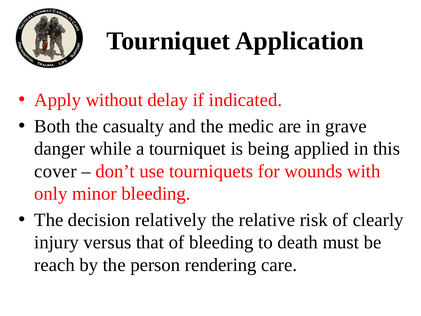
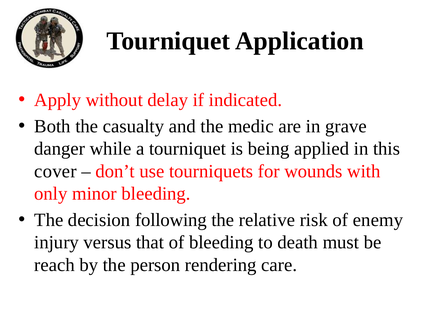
relatively: relatively -> following
clearly: clearly -> enemy
